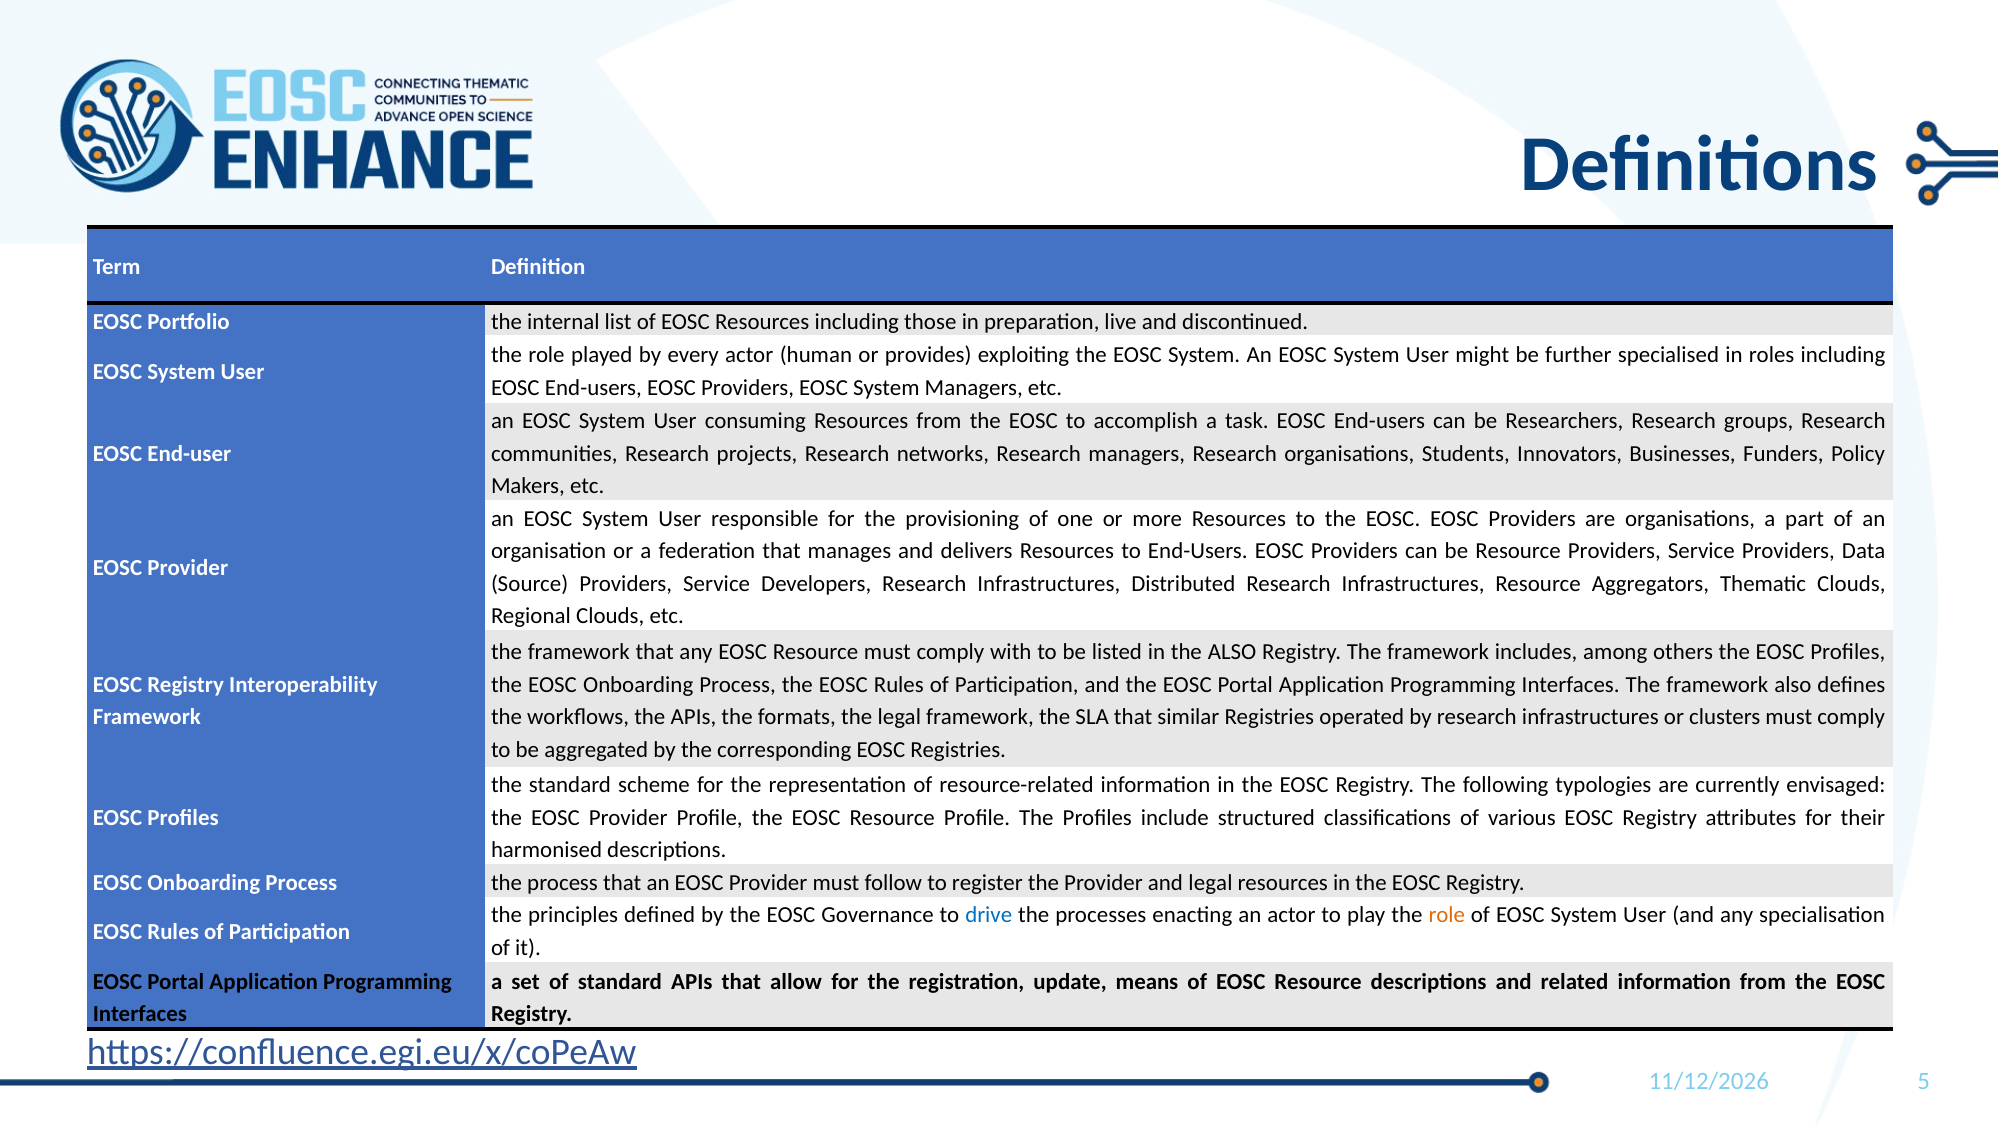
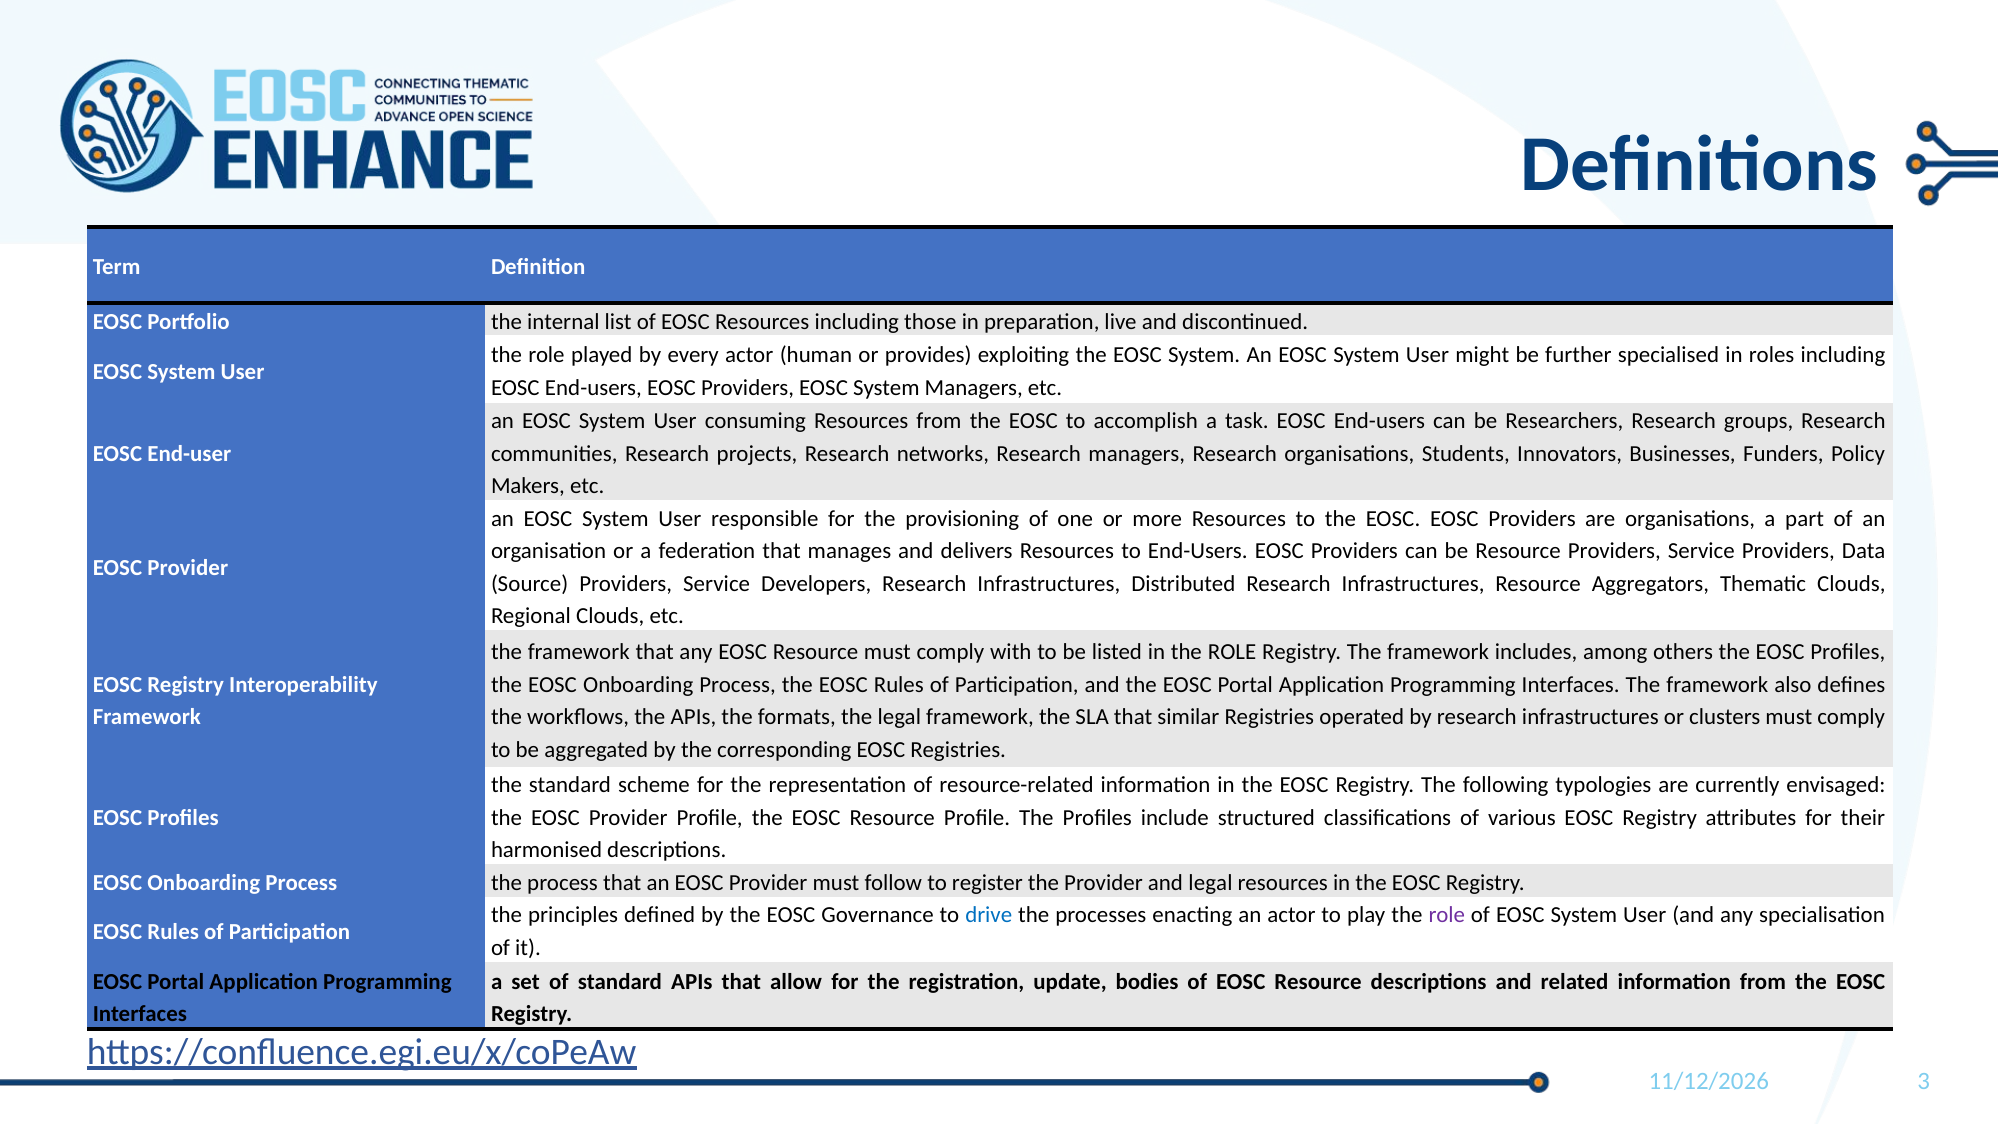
in the ALSO: ALSO -> ROLE
role at (1447, 915) colour: orange -> purple
means: means -> bodies
5: 5 -> 3
